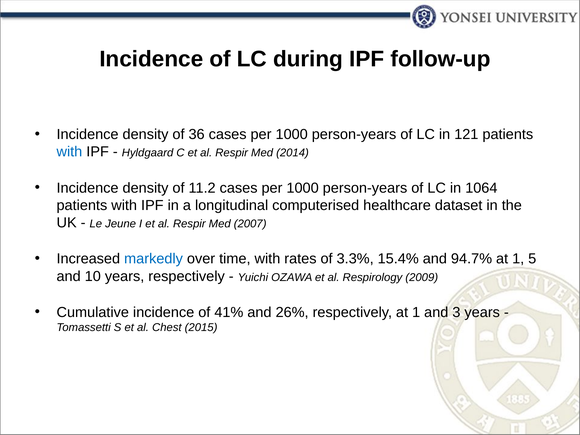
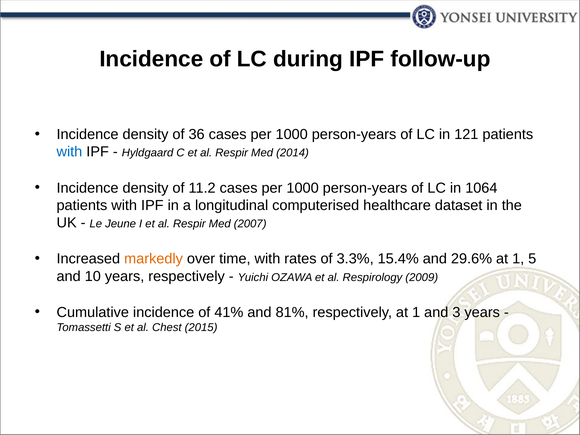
markedly colour: blue -> orange
94.7%: 94.7% -> 29.6%
26%: 26% -> 81%
